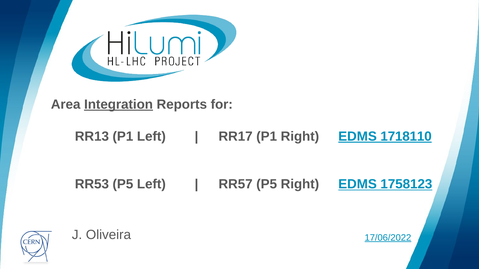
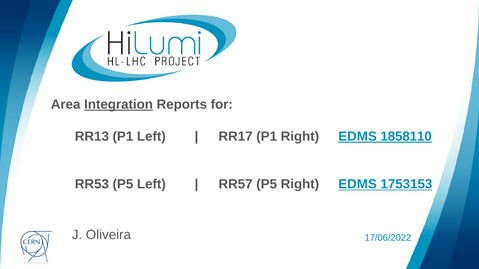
1718110: 1718110 -> 1858110
1758123: 1758123 -> 1753153
17/06/2022 underline: present -> none
